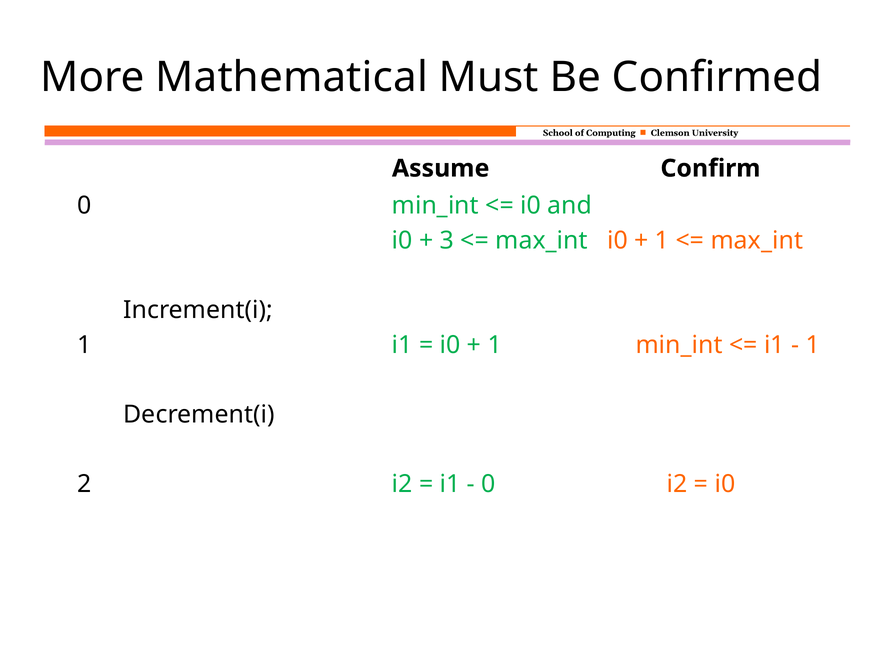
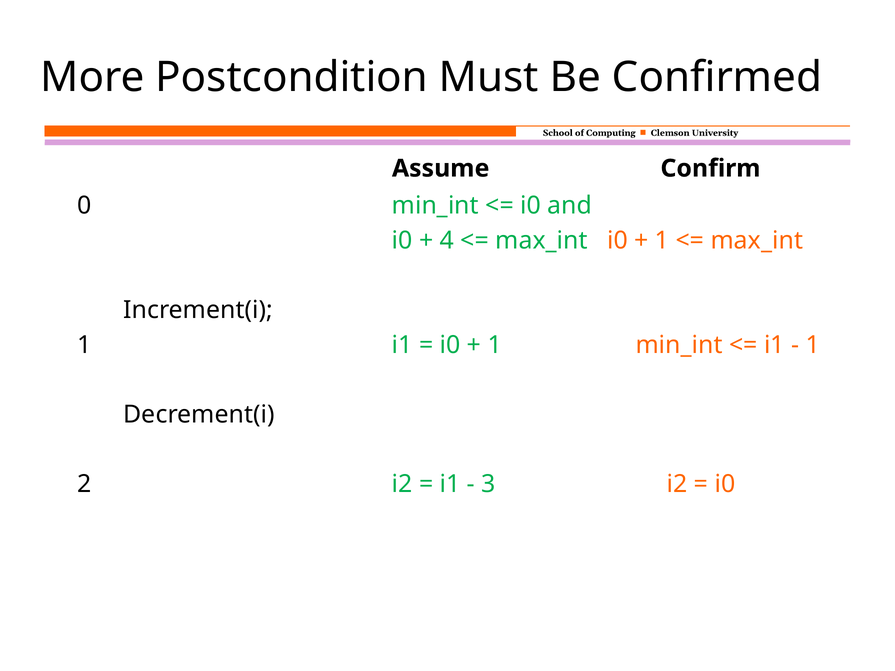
Mathematical: Mathematical -> Postcondition
3: 3 -> 4
0 at (489, 484): 0 -> 3
